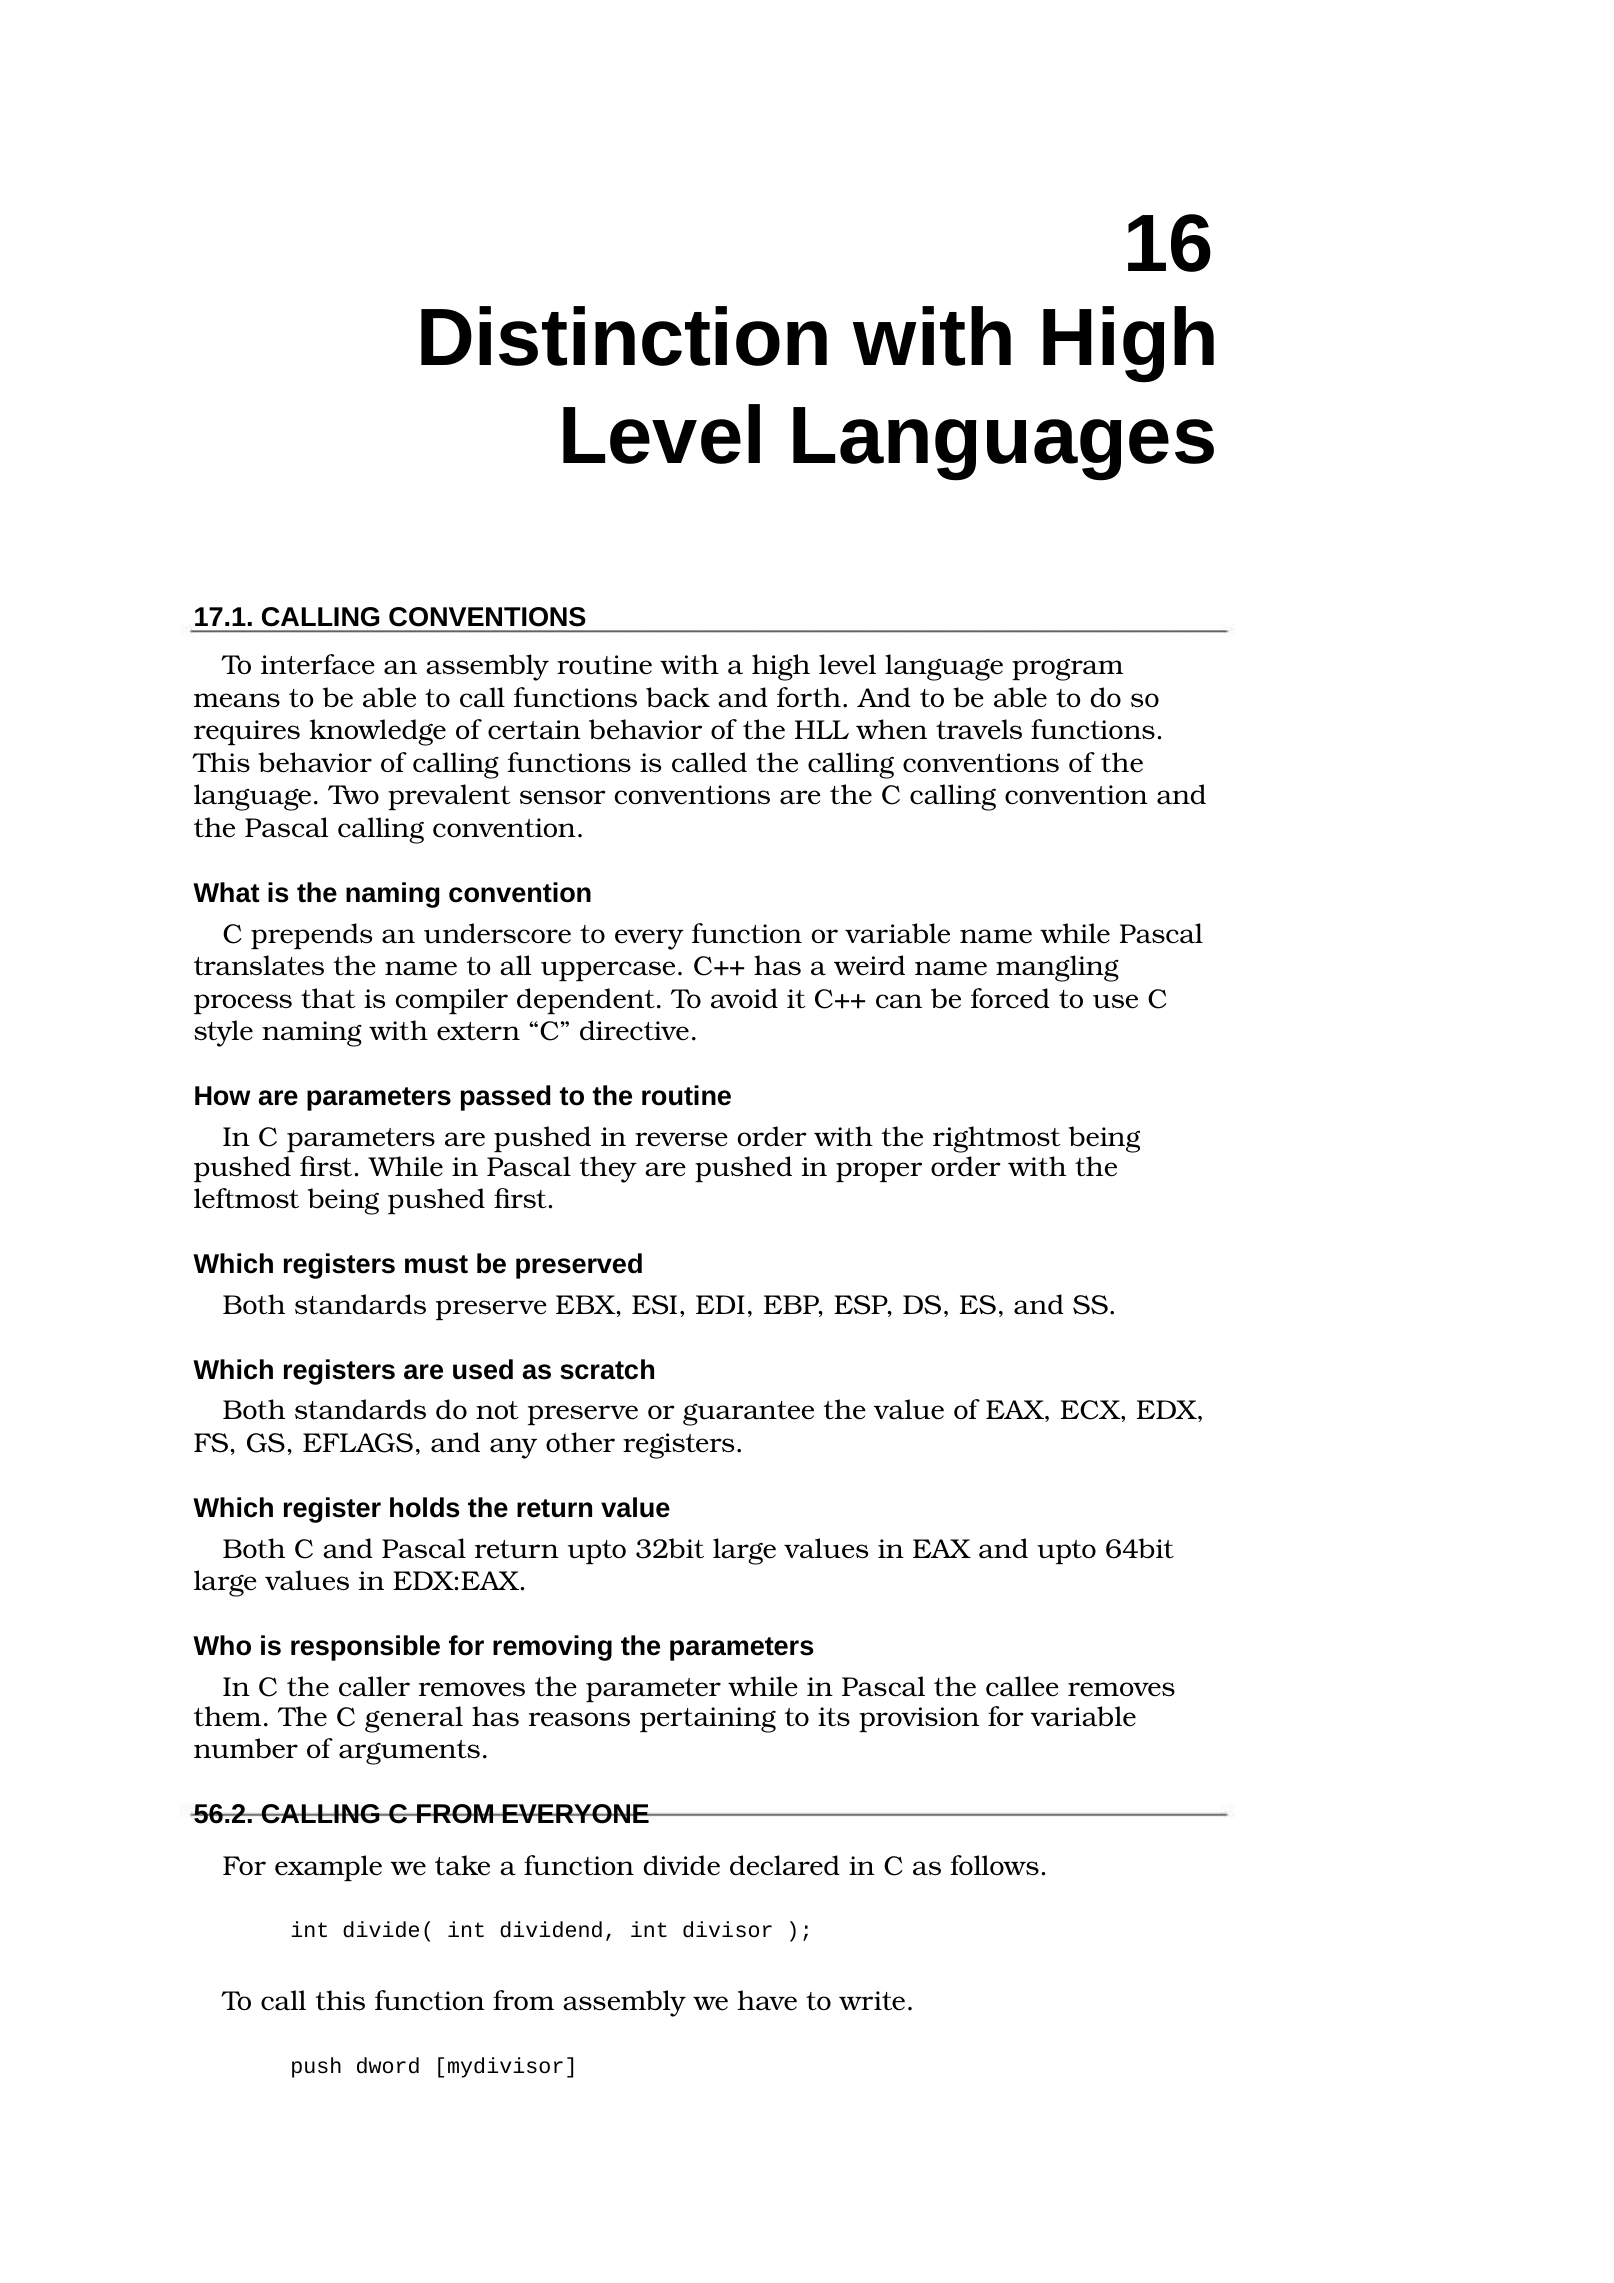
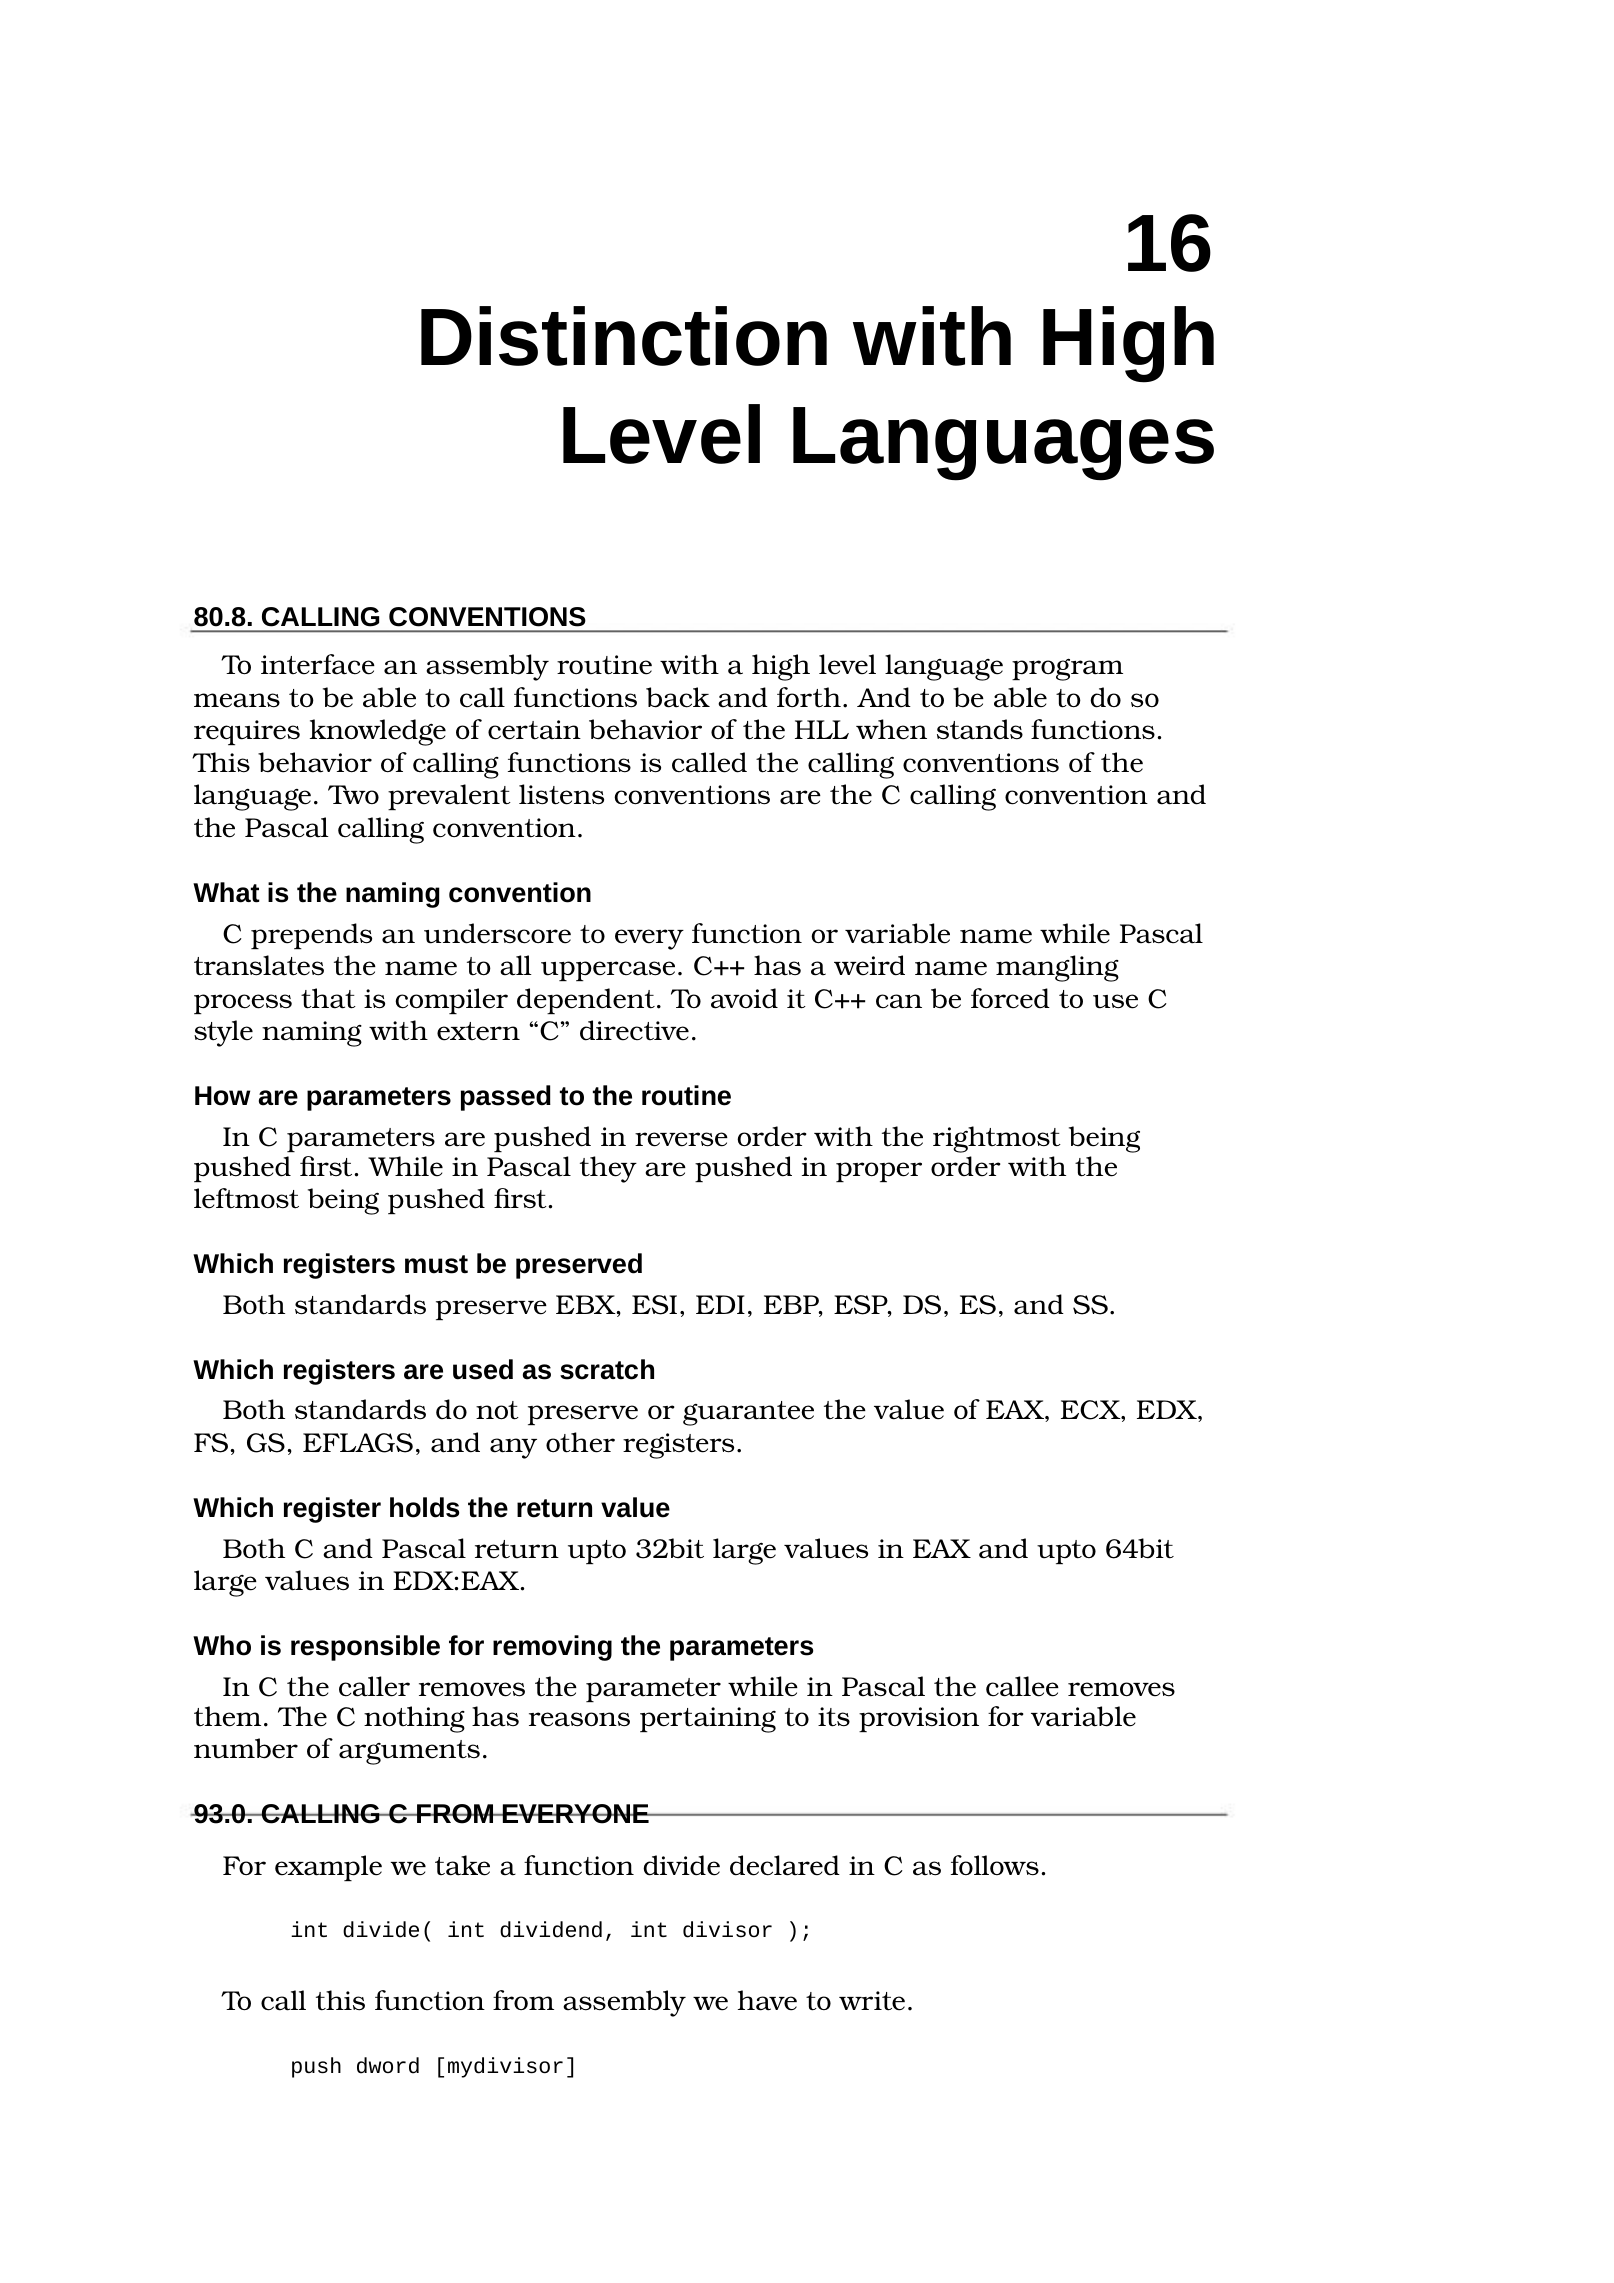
17.1: 17.1 -> 80.8
travels: travels -> stands
sensor: sensor -> listens
general: general -> nothing
56.2: 56.2 -> 93.0
